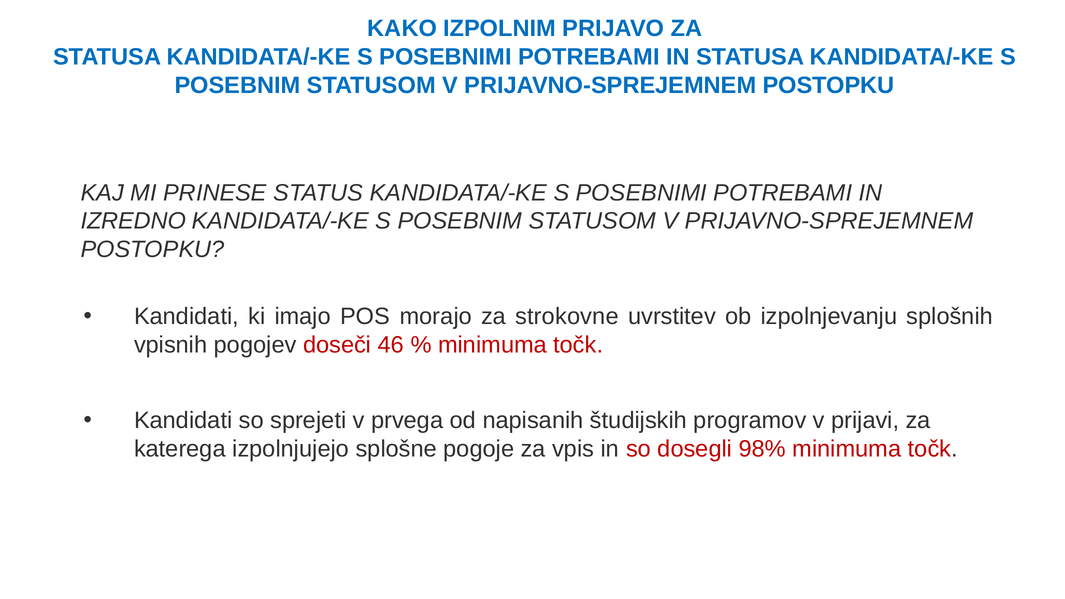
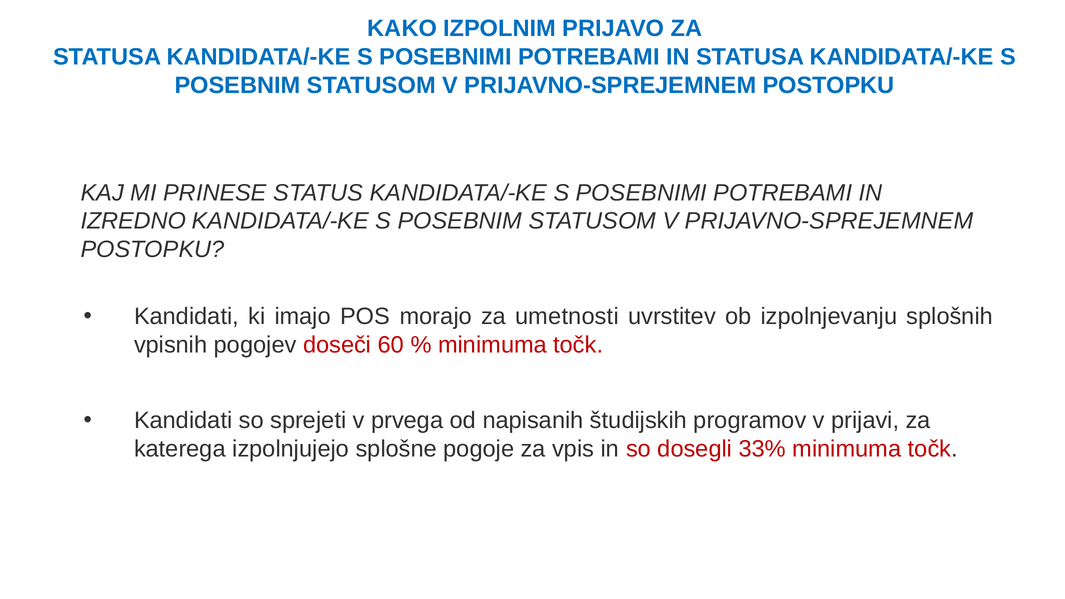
strokovne: strokovne -> umetnosti
46: 46 -> 60
98%: 98% -> 33%
